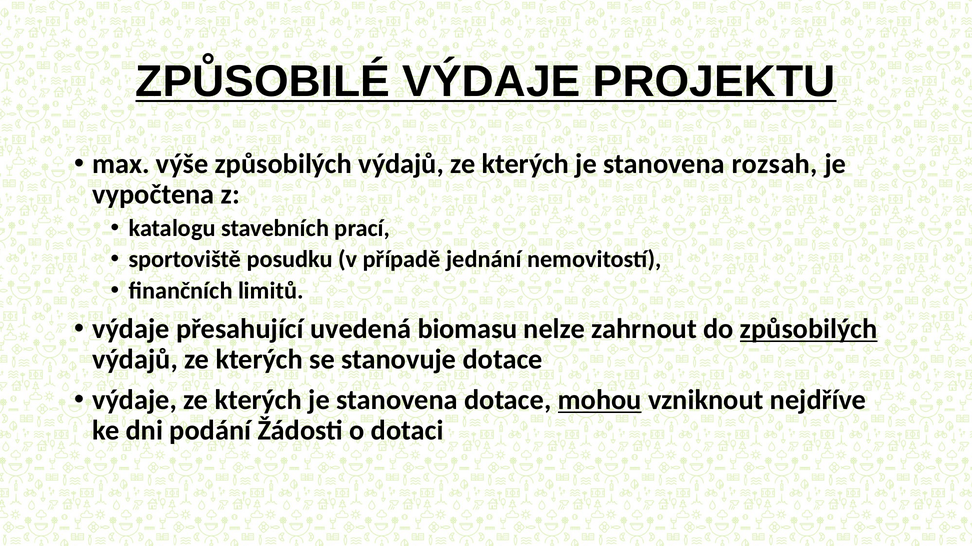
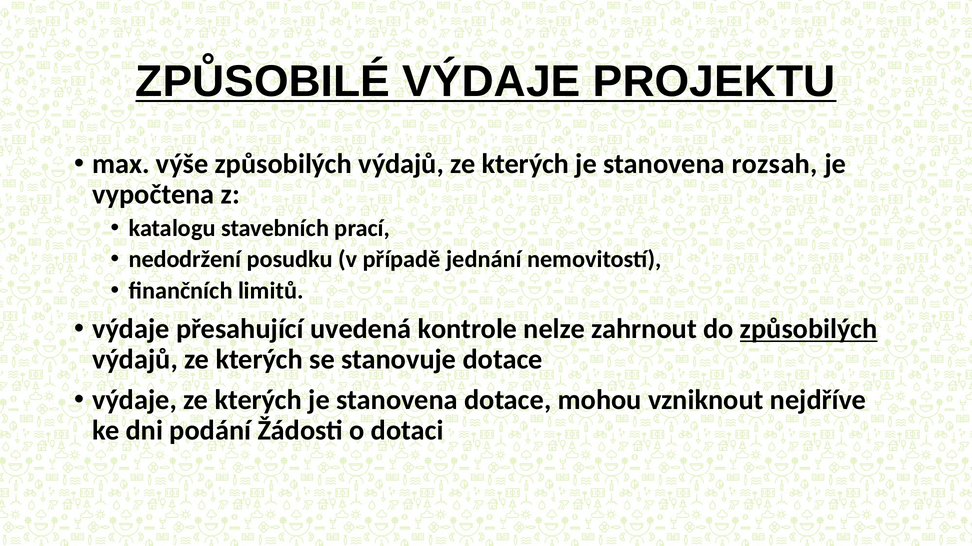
sportoviště: sportoviště -> nedodržení
biomasu: biomasu -> kontrole
mohou underline: present -> none
